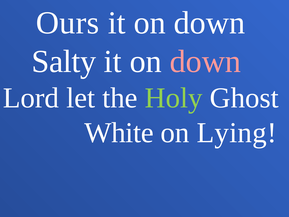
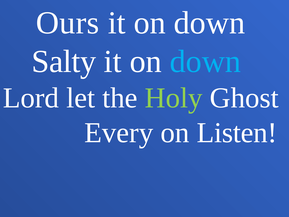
down at (205, 61) colour: pink -> light blue
White: White -> Every
Lying: Lying -> Listen
